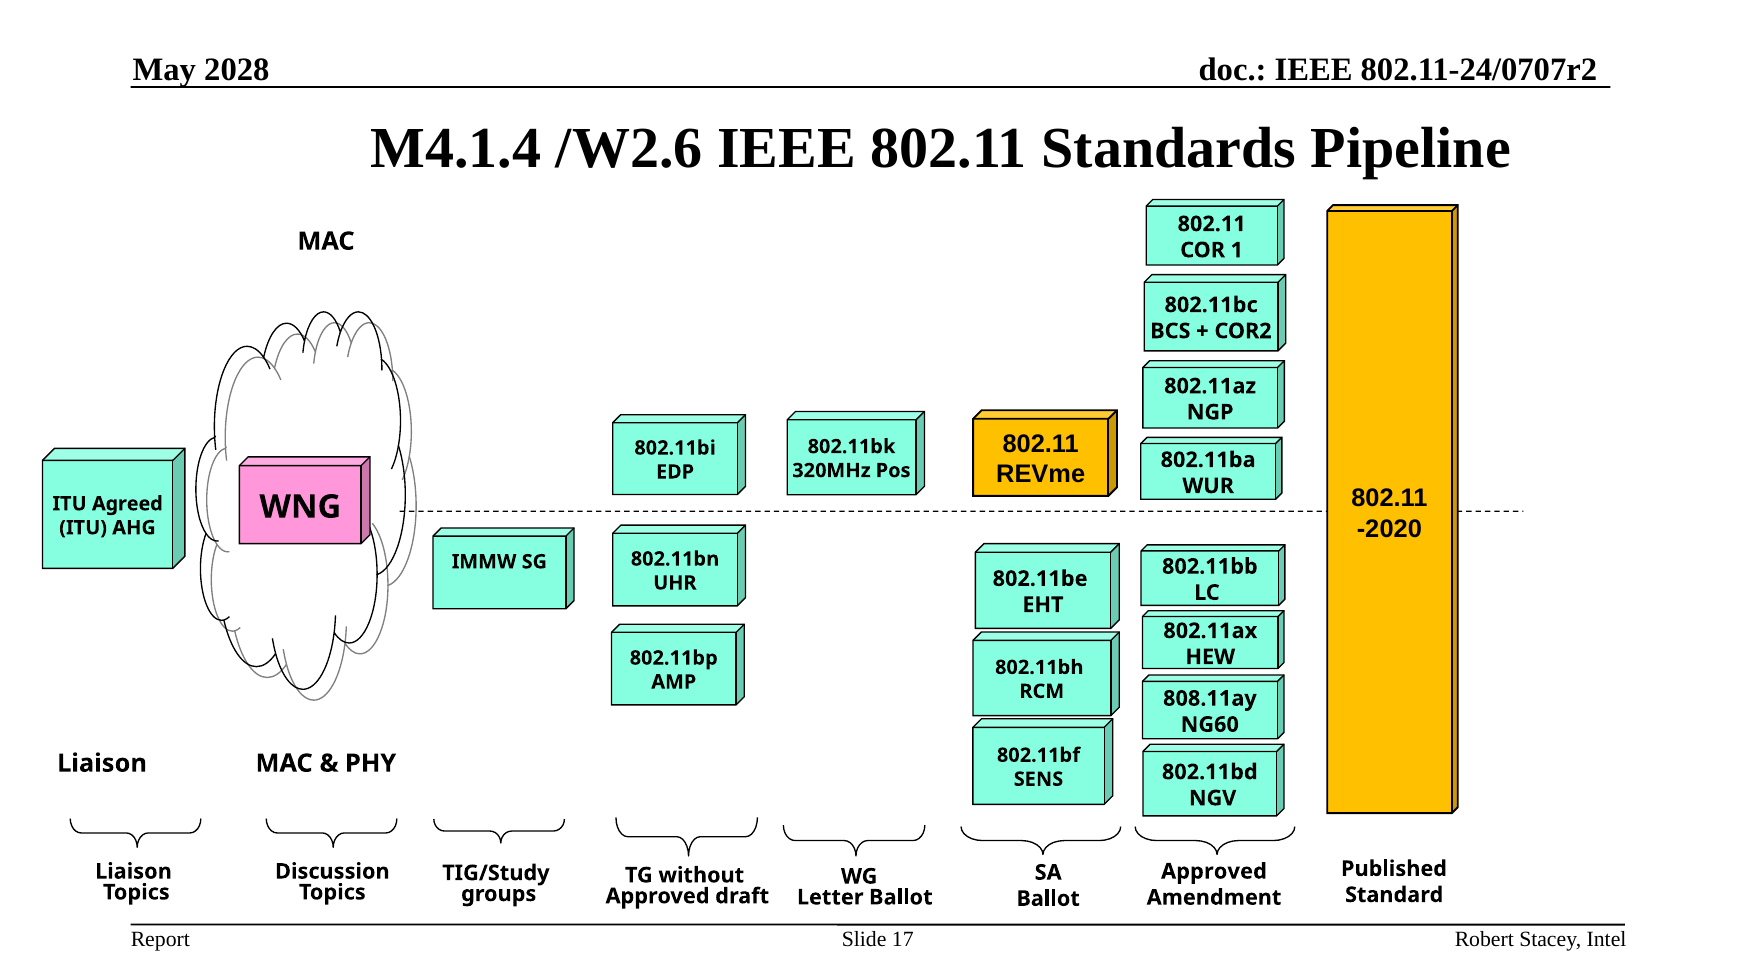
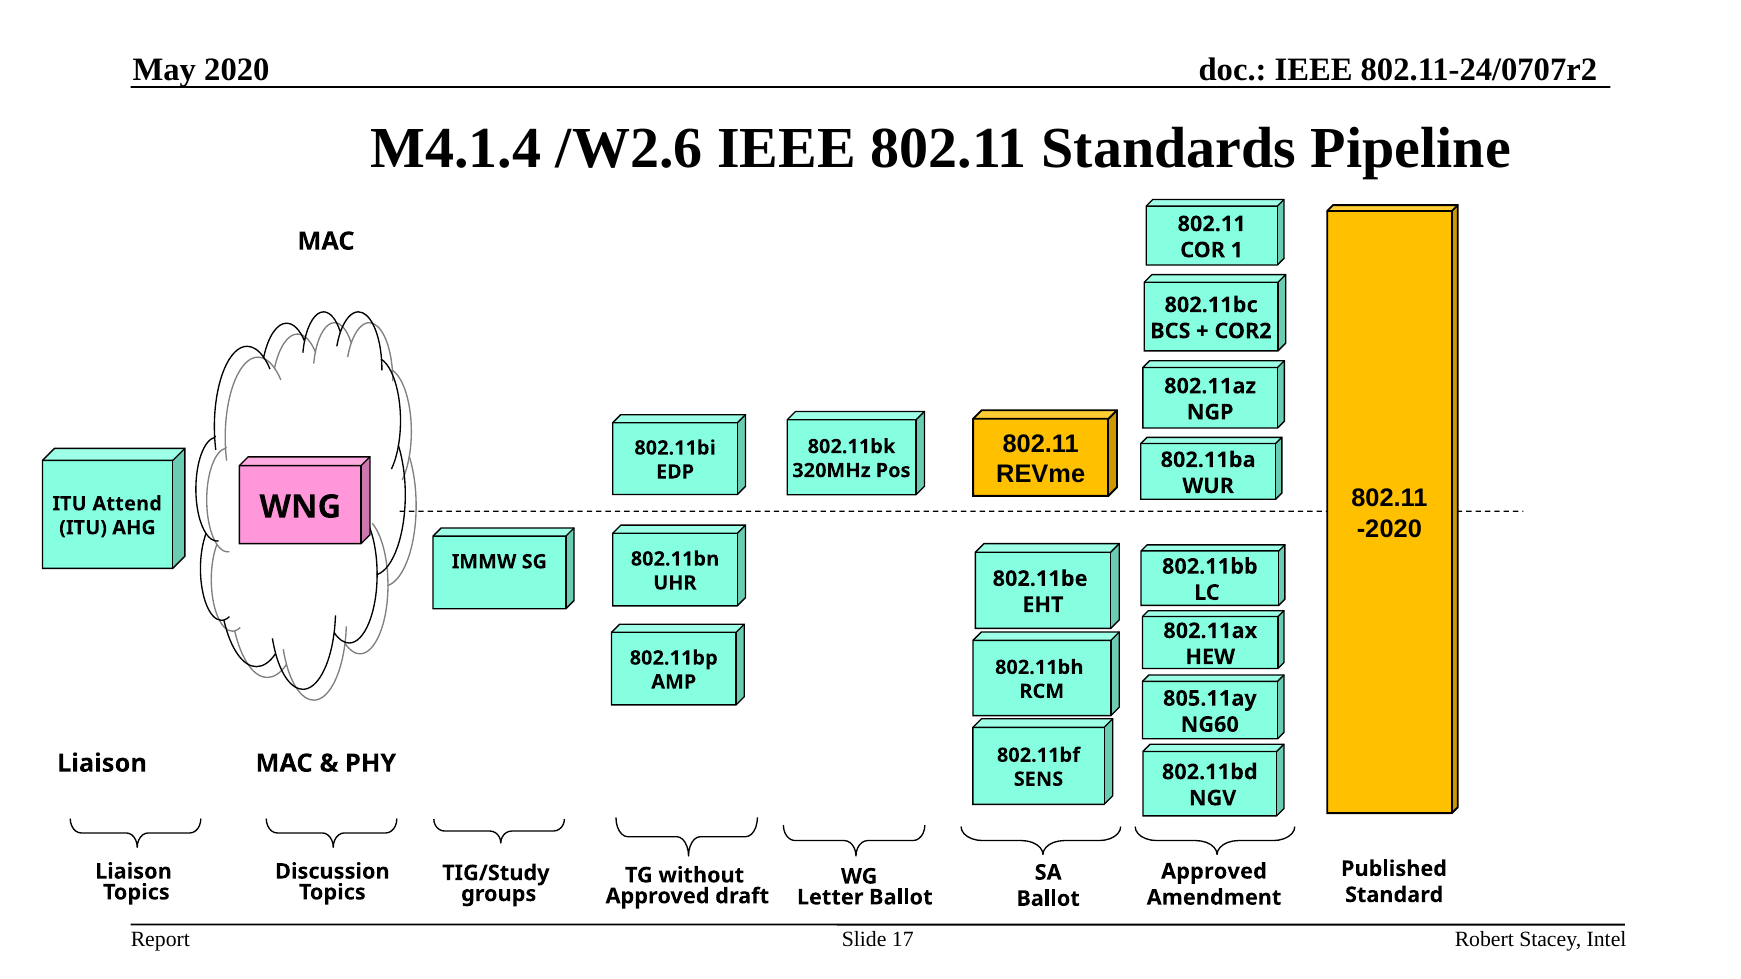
2028: 2028 -> 2020
Agreed: Agreed -> Attend
808.11ay: 808.11ay -> 805.11ay
